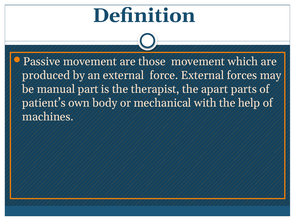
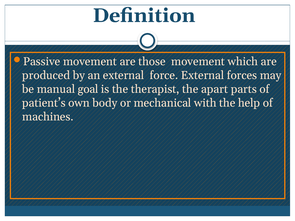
part: part -> goal
